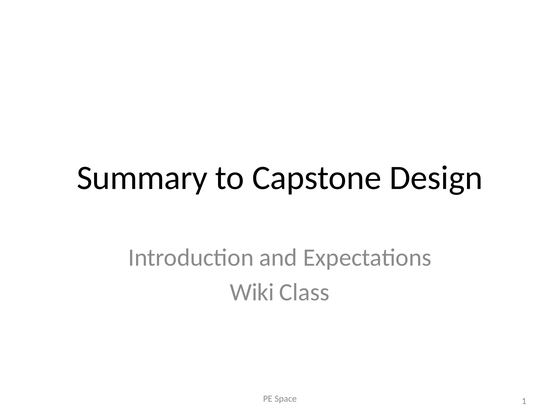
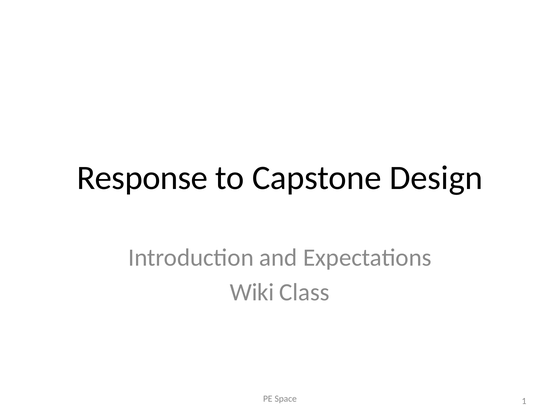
Summary: Summary -> Response
